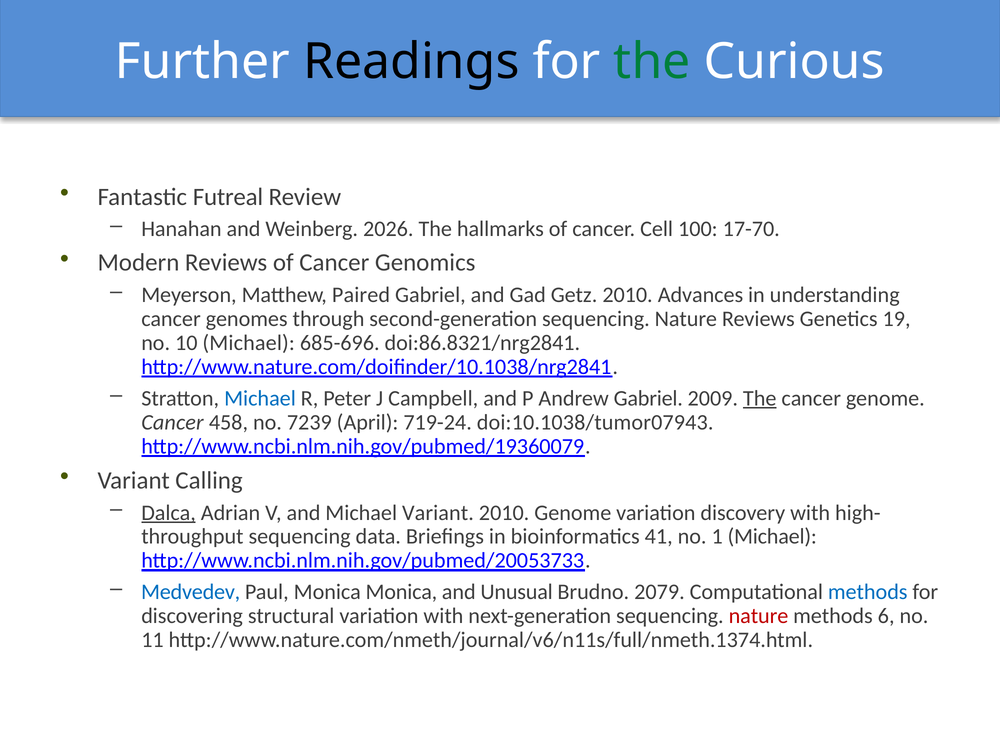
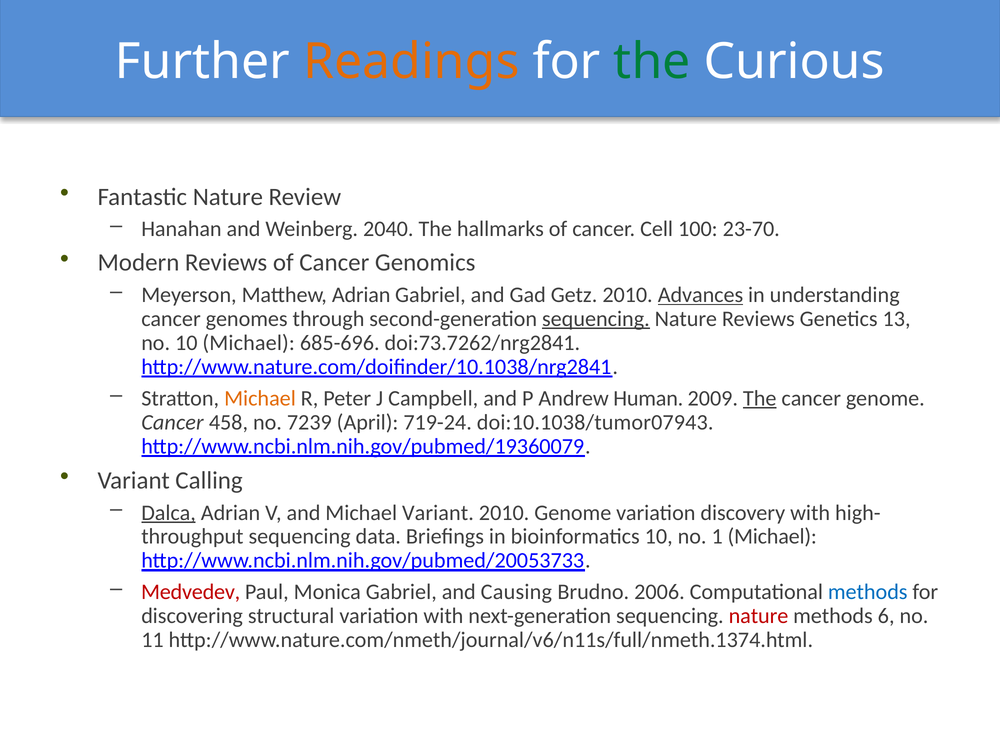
Readings colour: black -> orange
Fantastic Futreal: Futreal -> Nature
2026: 2026 -> 2040
17-70: 17-70 -> 23-70
Matthew Paired: Paired -> Adrian
Advances underline: none -> present
sequencing at (596, 319) underline: none -> present
19: 19 -> 13
doi:86.8321/nrg2841: doi:86.8321/nrg2841 -> doi:73.7262/nrg2841
Michael at (260, 398) colour: blue -> orange
Andrew Gabriel: Gabriel -> Human
bioinformatics 41: 41 -> 10
Medvedev colour: blue -> red
Monica Monica: Monica -> Gabriel
Unusual: Unusual -> Causing
2079: 2079 -> 2006
